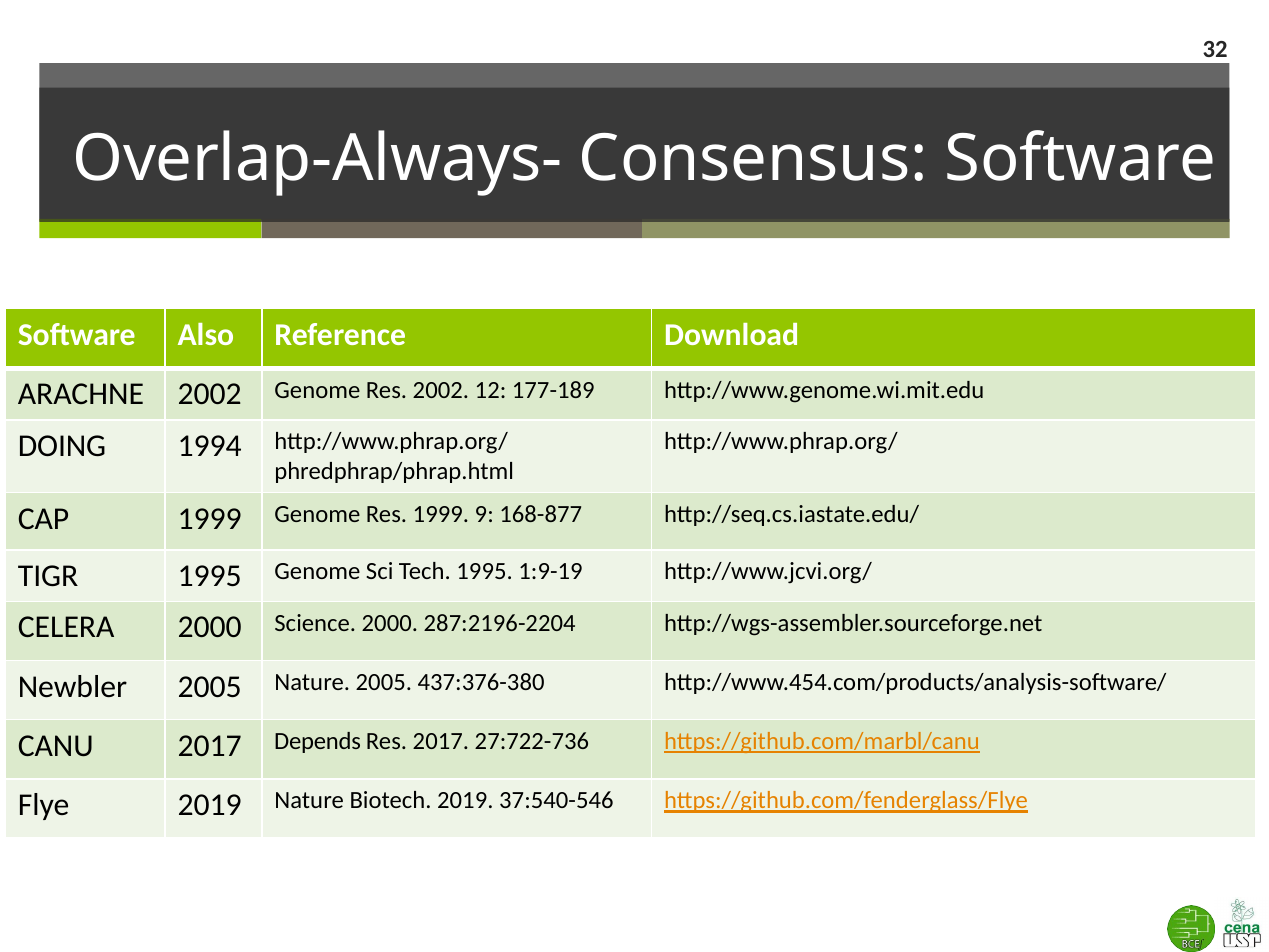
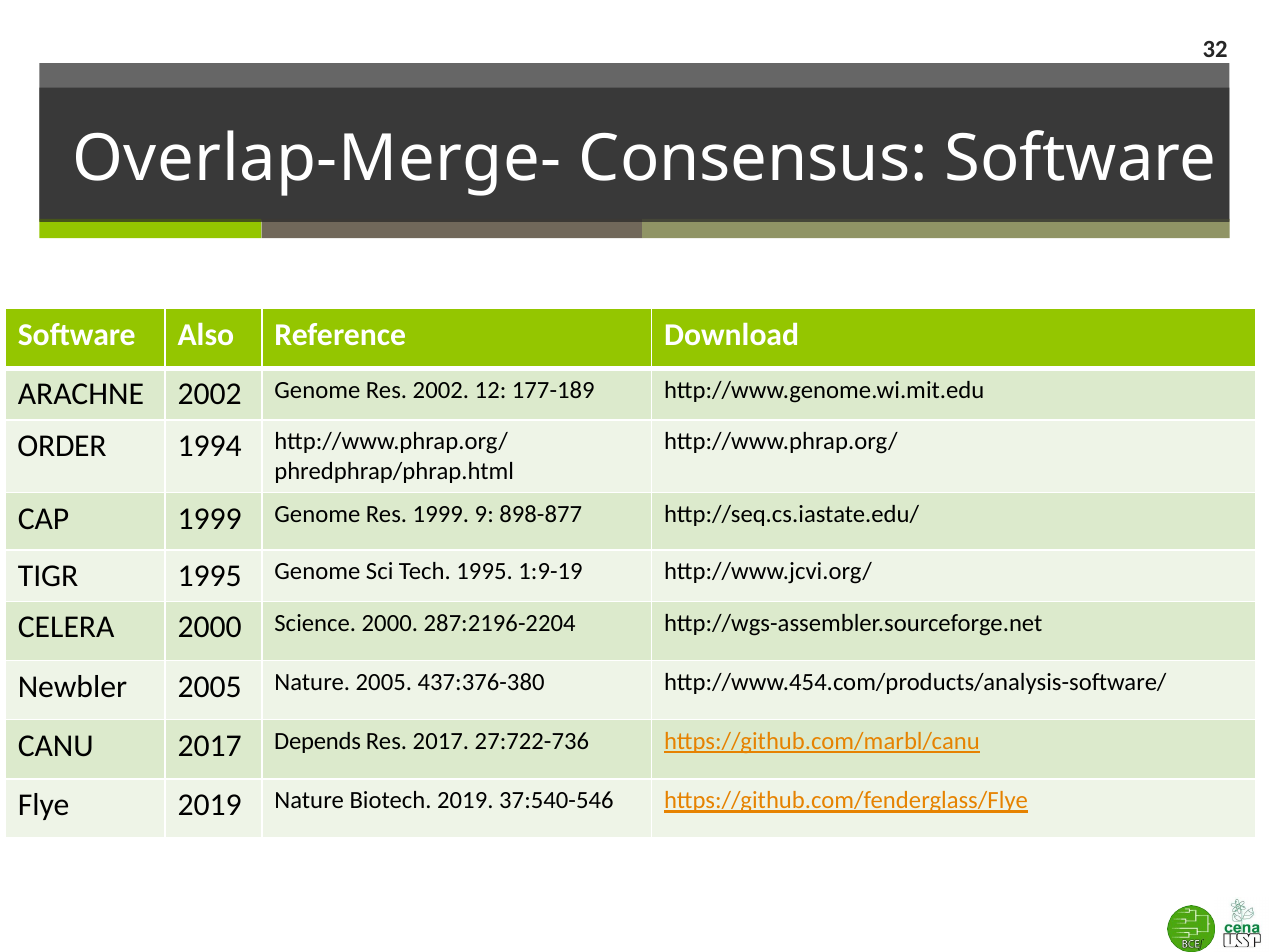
Overlap-Always-: Overlap-Always- -> Overlap-Merge-
DOING: DOING -> ORDER
168-877: 168-877 -> 898-877
